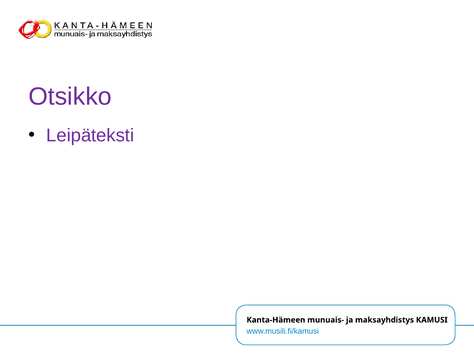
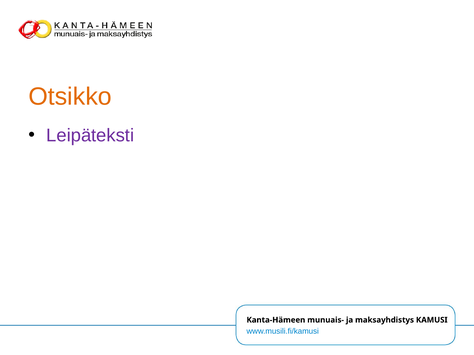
Otsikko colour: purple -> orange
